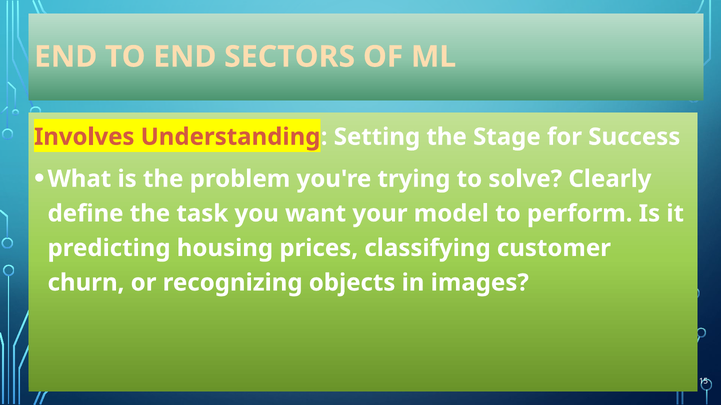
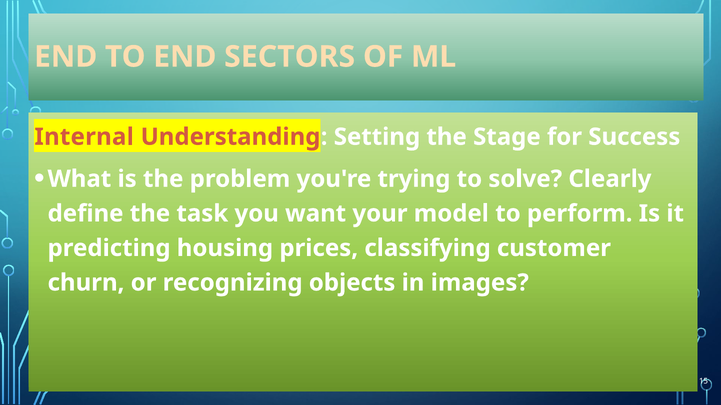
Involves: Involves -> Internal
